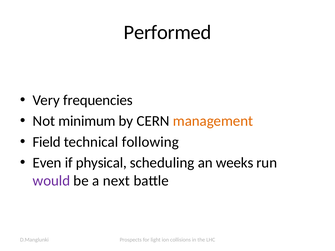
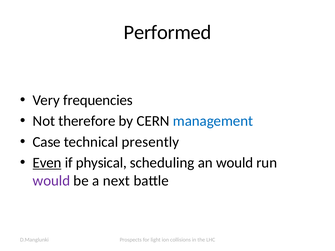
minimum: minimum -> therefore
management colour: orange -> blue
Field: Field -> Case
following: following -> presently
Even underline: none -> present
an weeks: weeks -> would
